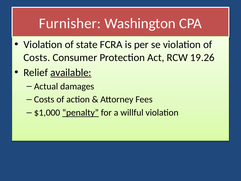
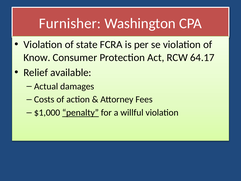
Costs at (37, 57): Costs -> Know
19.26: 19.26 -> 64.17
available underline: present -> none
